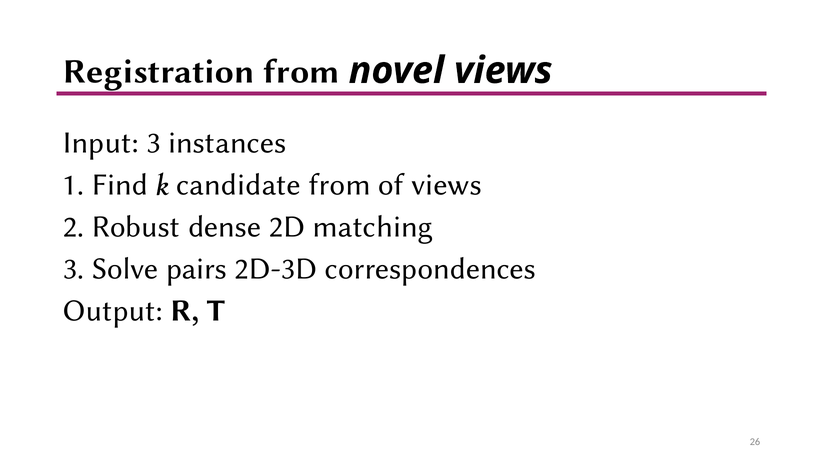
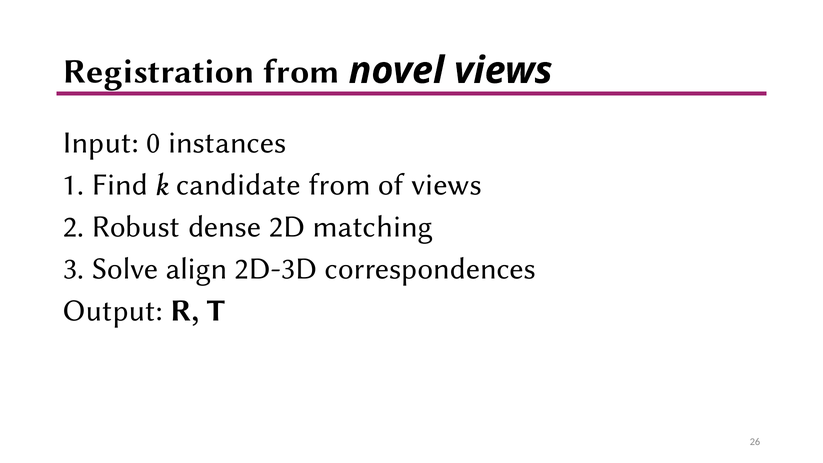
Input 3: 3 -> 0
pairs: pairs -> align
